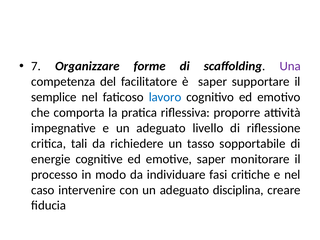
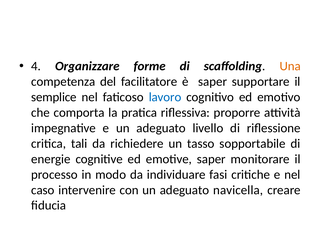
7: 7 -> 4
Una colour: purple -> orange
disciplina: disciplina -> navicella
